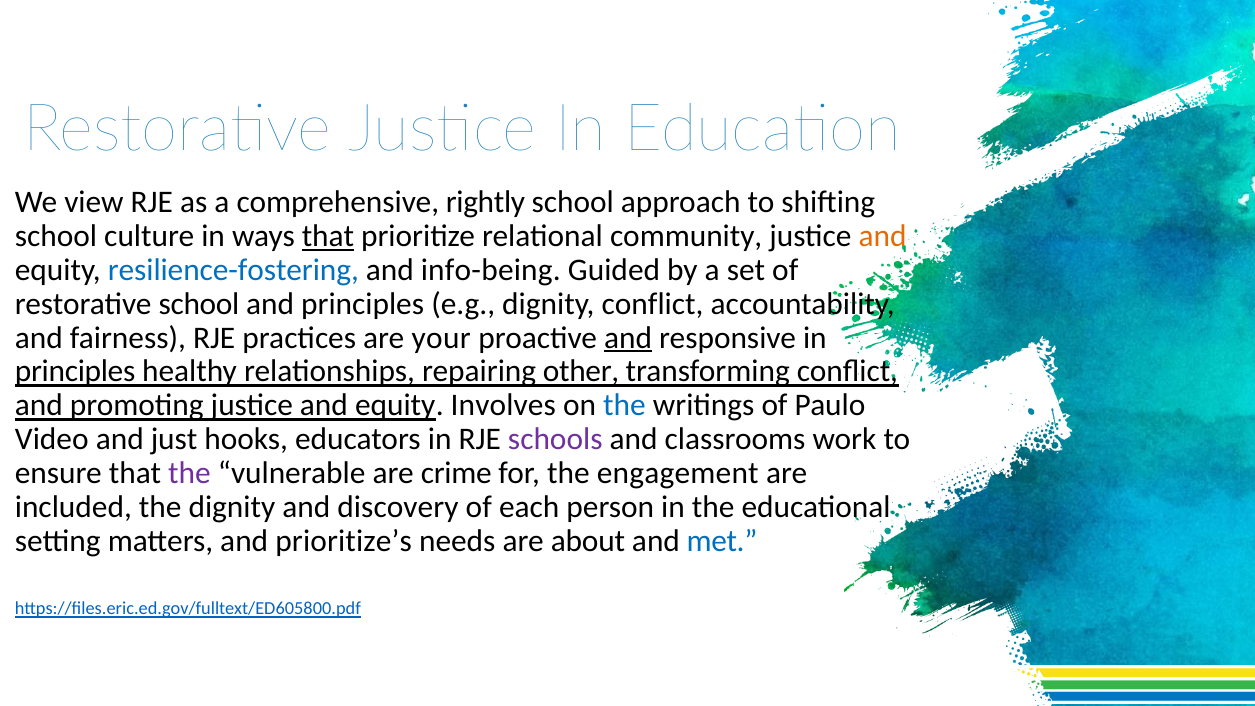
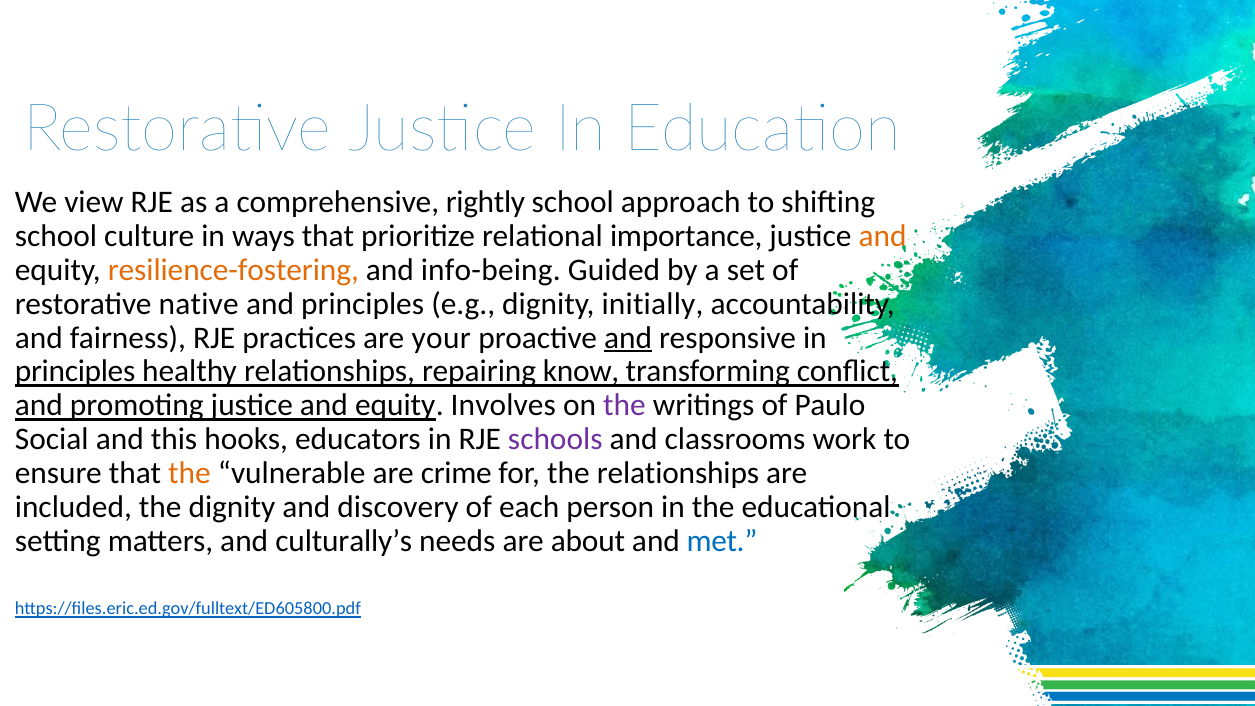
that at (328, 236) underline: present -> none
community: community -> importance
resilience-fostering colour: blue -> orange
restorative school: school -> native
dignity conflict: conflict -> initially
other: other -> know
the at (624, 405) colour: blue -> purple
Video: Video -> Social
just: just -> this
the at (190, 473) colour: purple -> orange
the engagement: engagement -> relationships
prioritize’s: prioritize’s -> culturally’s
